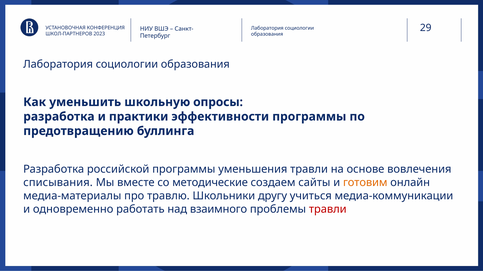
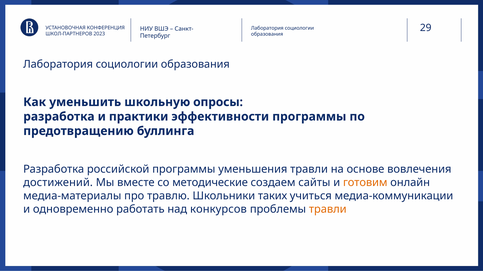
списывания: списывания -> достижений
другу: другу -> таких
взаимного: взаимного -> конкурсов
травли at (328, 210) colour: red -> orange
